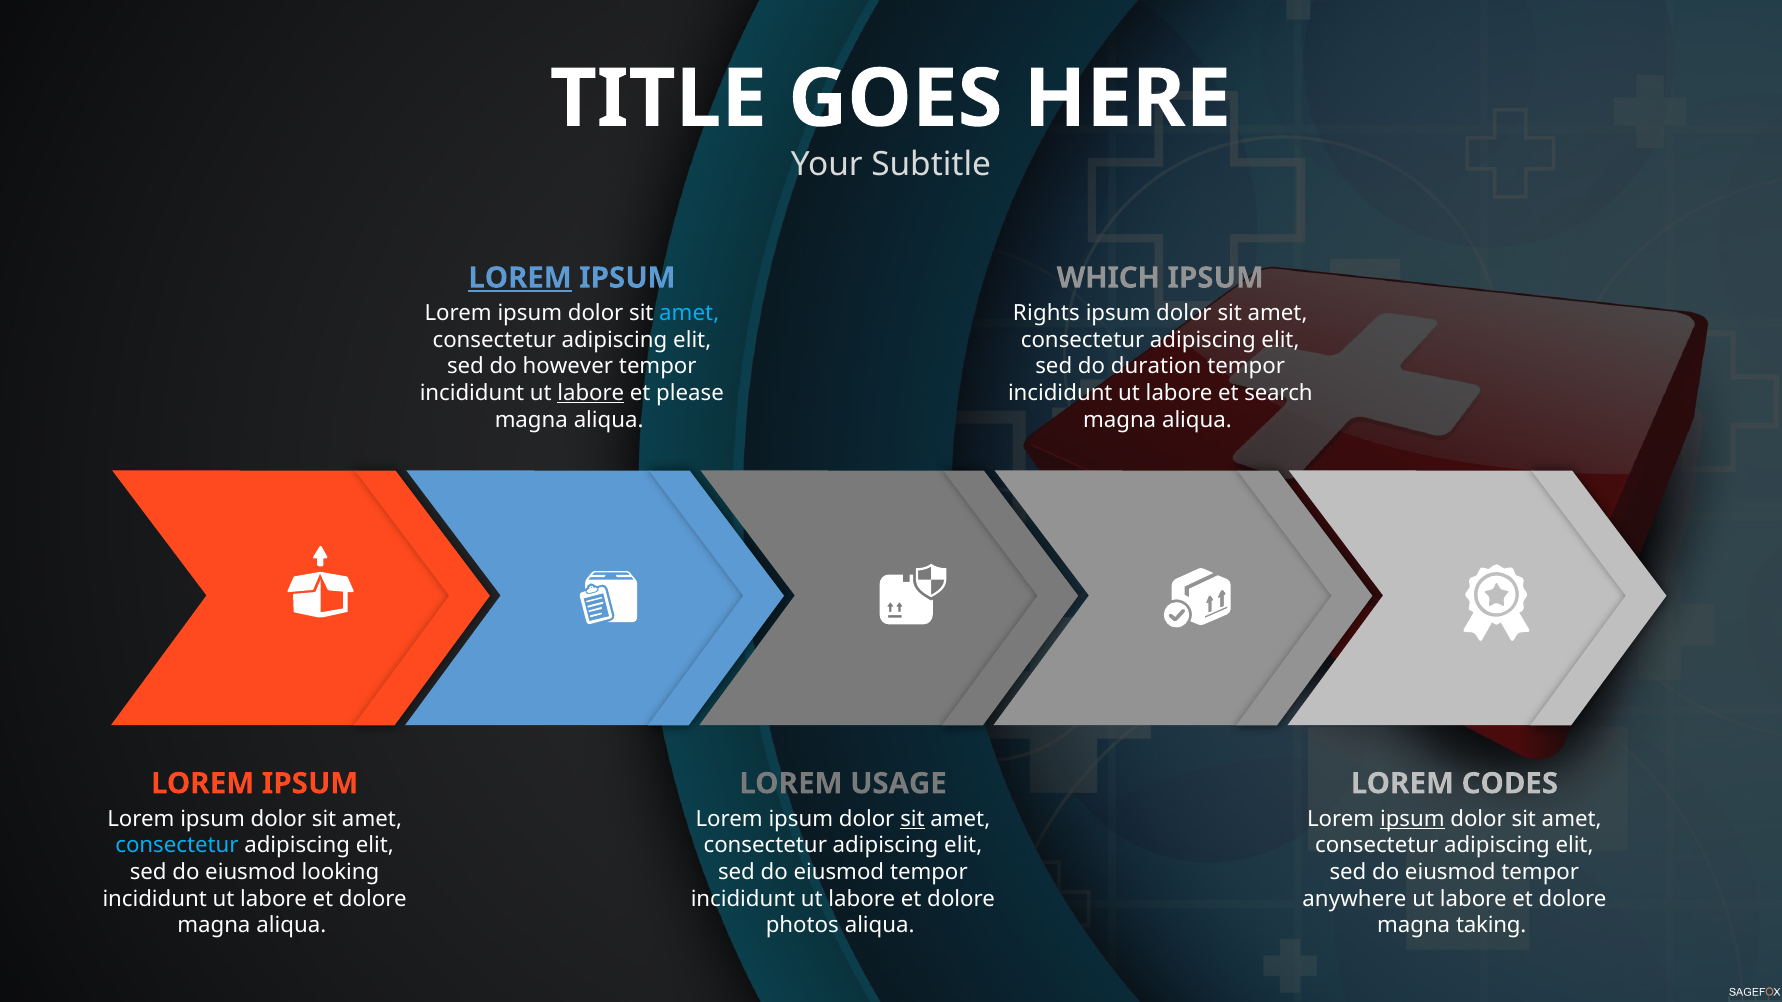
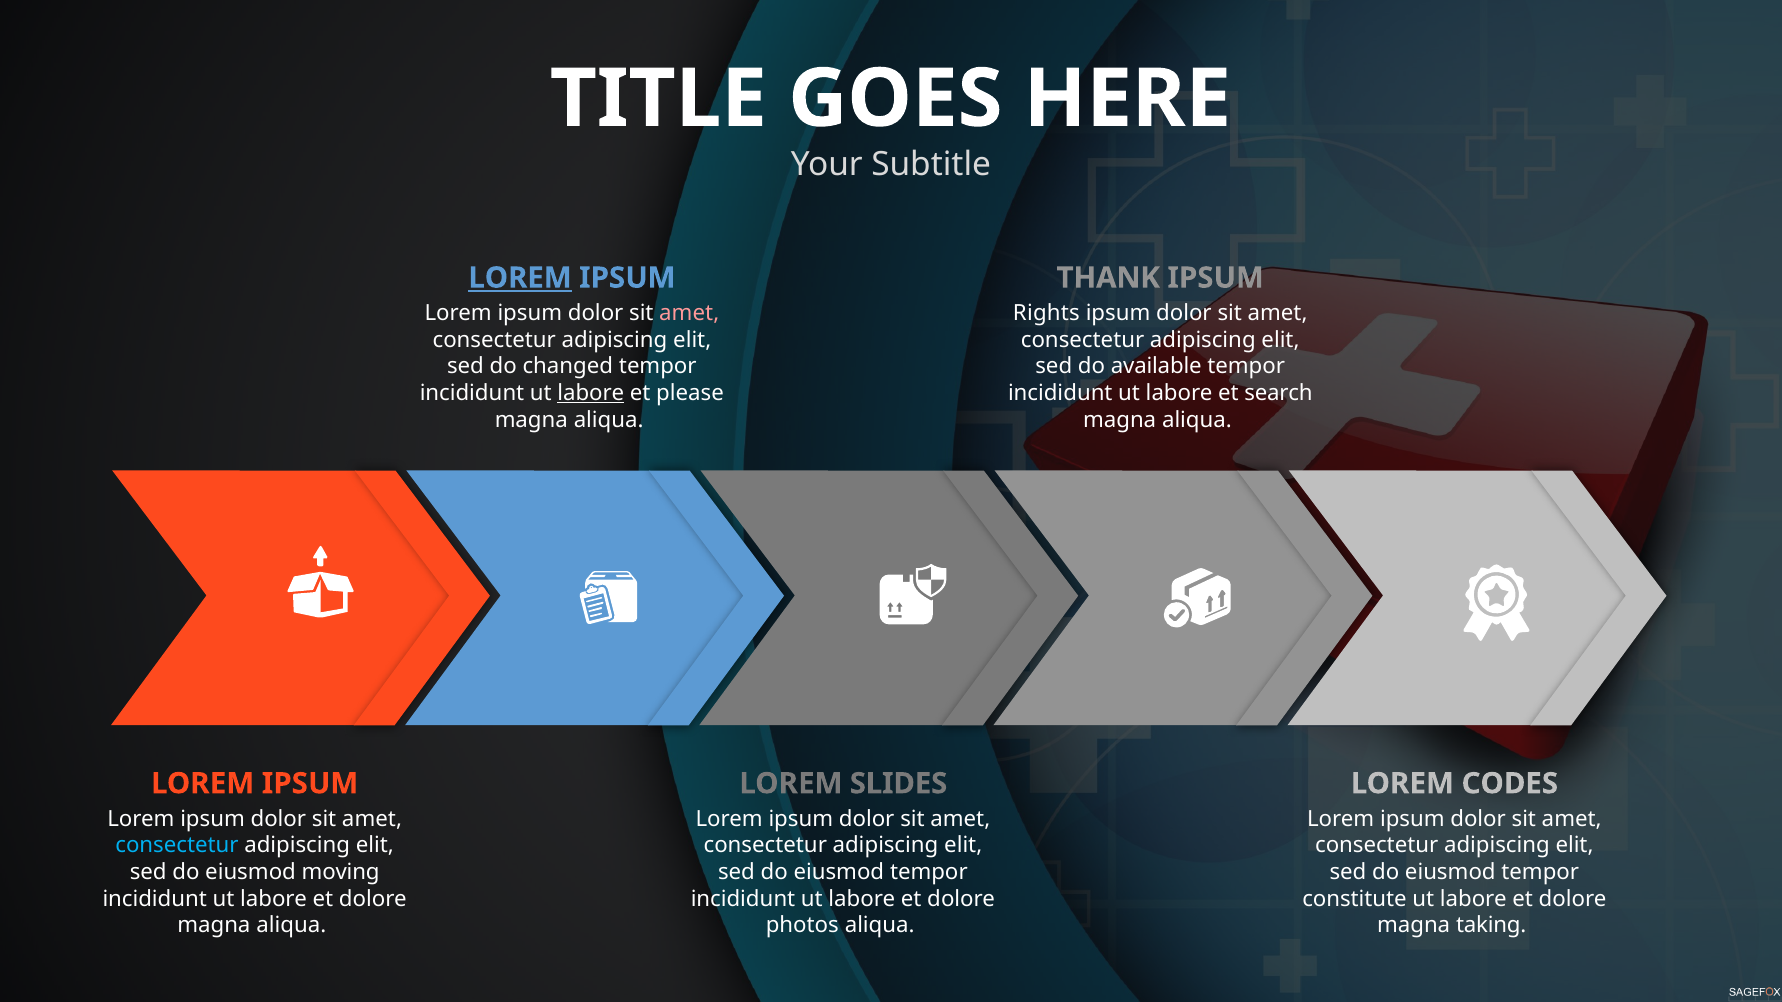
WHICH: WHICH -> THANK
amet at (689, 313) colour: light blue -> pink
however: however -> changed
duration: duration -> available
USAGE: USAGE -> SLIDES
sit at (912, 819) underline: present -> none
ipsum at (1412, 819) underline: present -> none
looking: looking -> moving
anywhere: anywhere -> constitute
